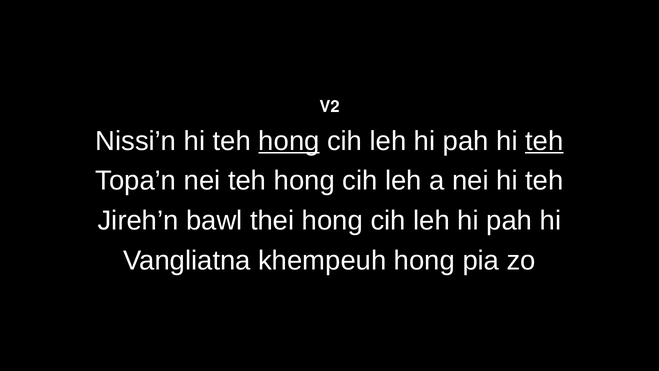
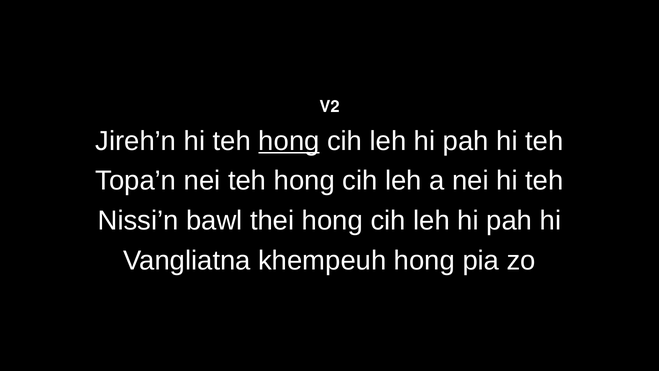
Nissi’n: Nissi’n -> Jireh’n
teh at (544, 141) underline: present -> none
Jireh’n: Jireh’n -> Nissi’n
